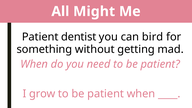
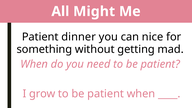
dentist: dentist -> dinner
bird: bird -> nice
